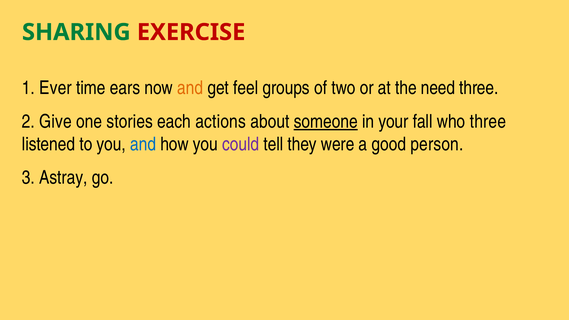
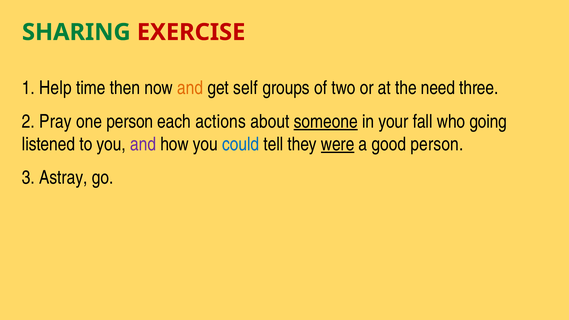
Ever: Ever -> Help
ears: ears -> then
feel: feel -> self
Give: Give -> Pray
one stories: stories -> person
who three: three -> going
and at (143, 144) colour: blue -> purple
could colour: purple -> blue
were underline: none -> present
